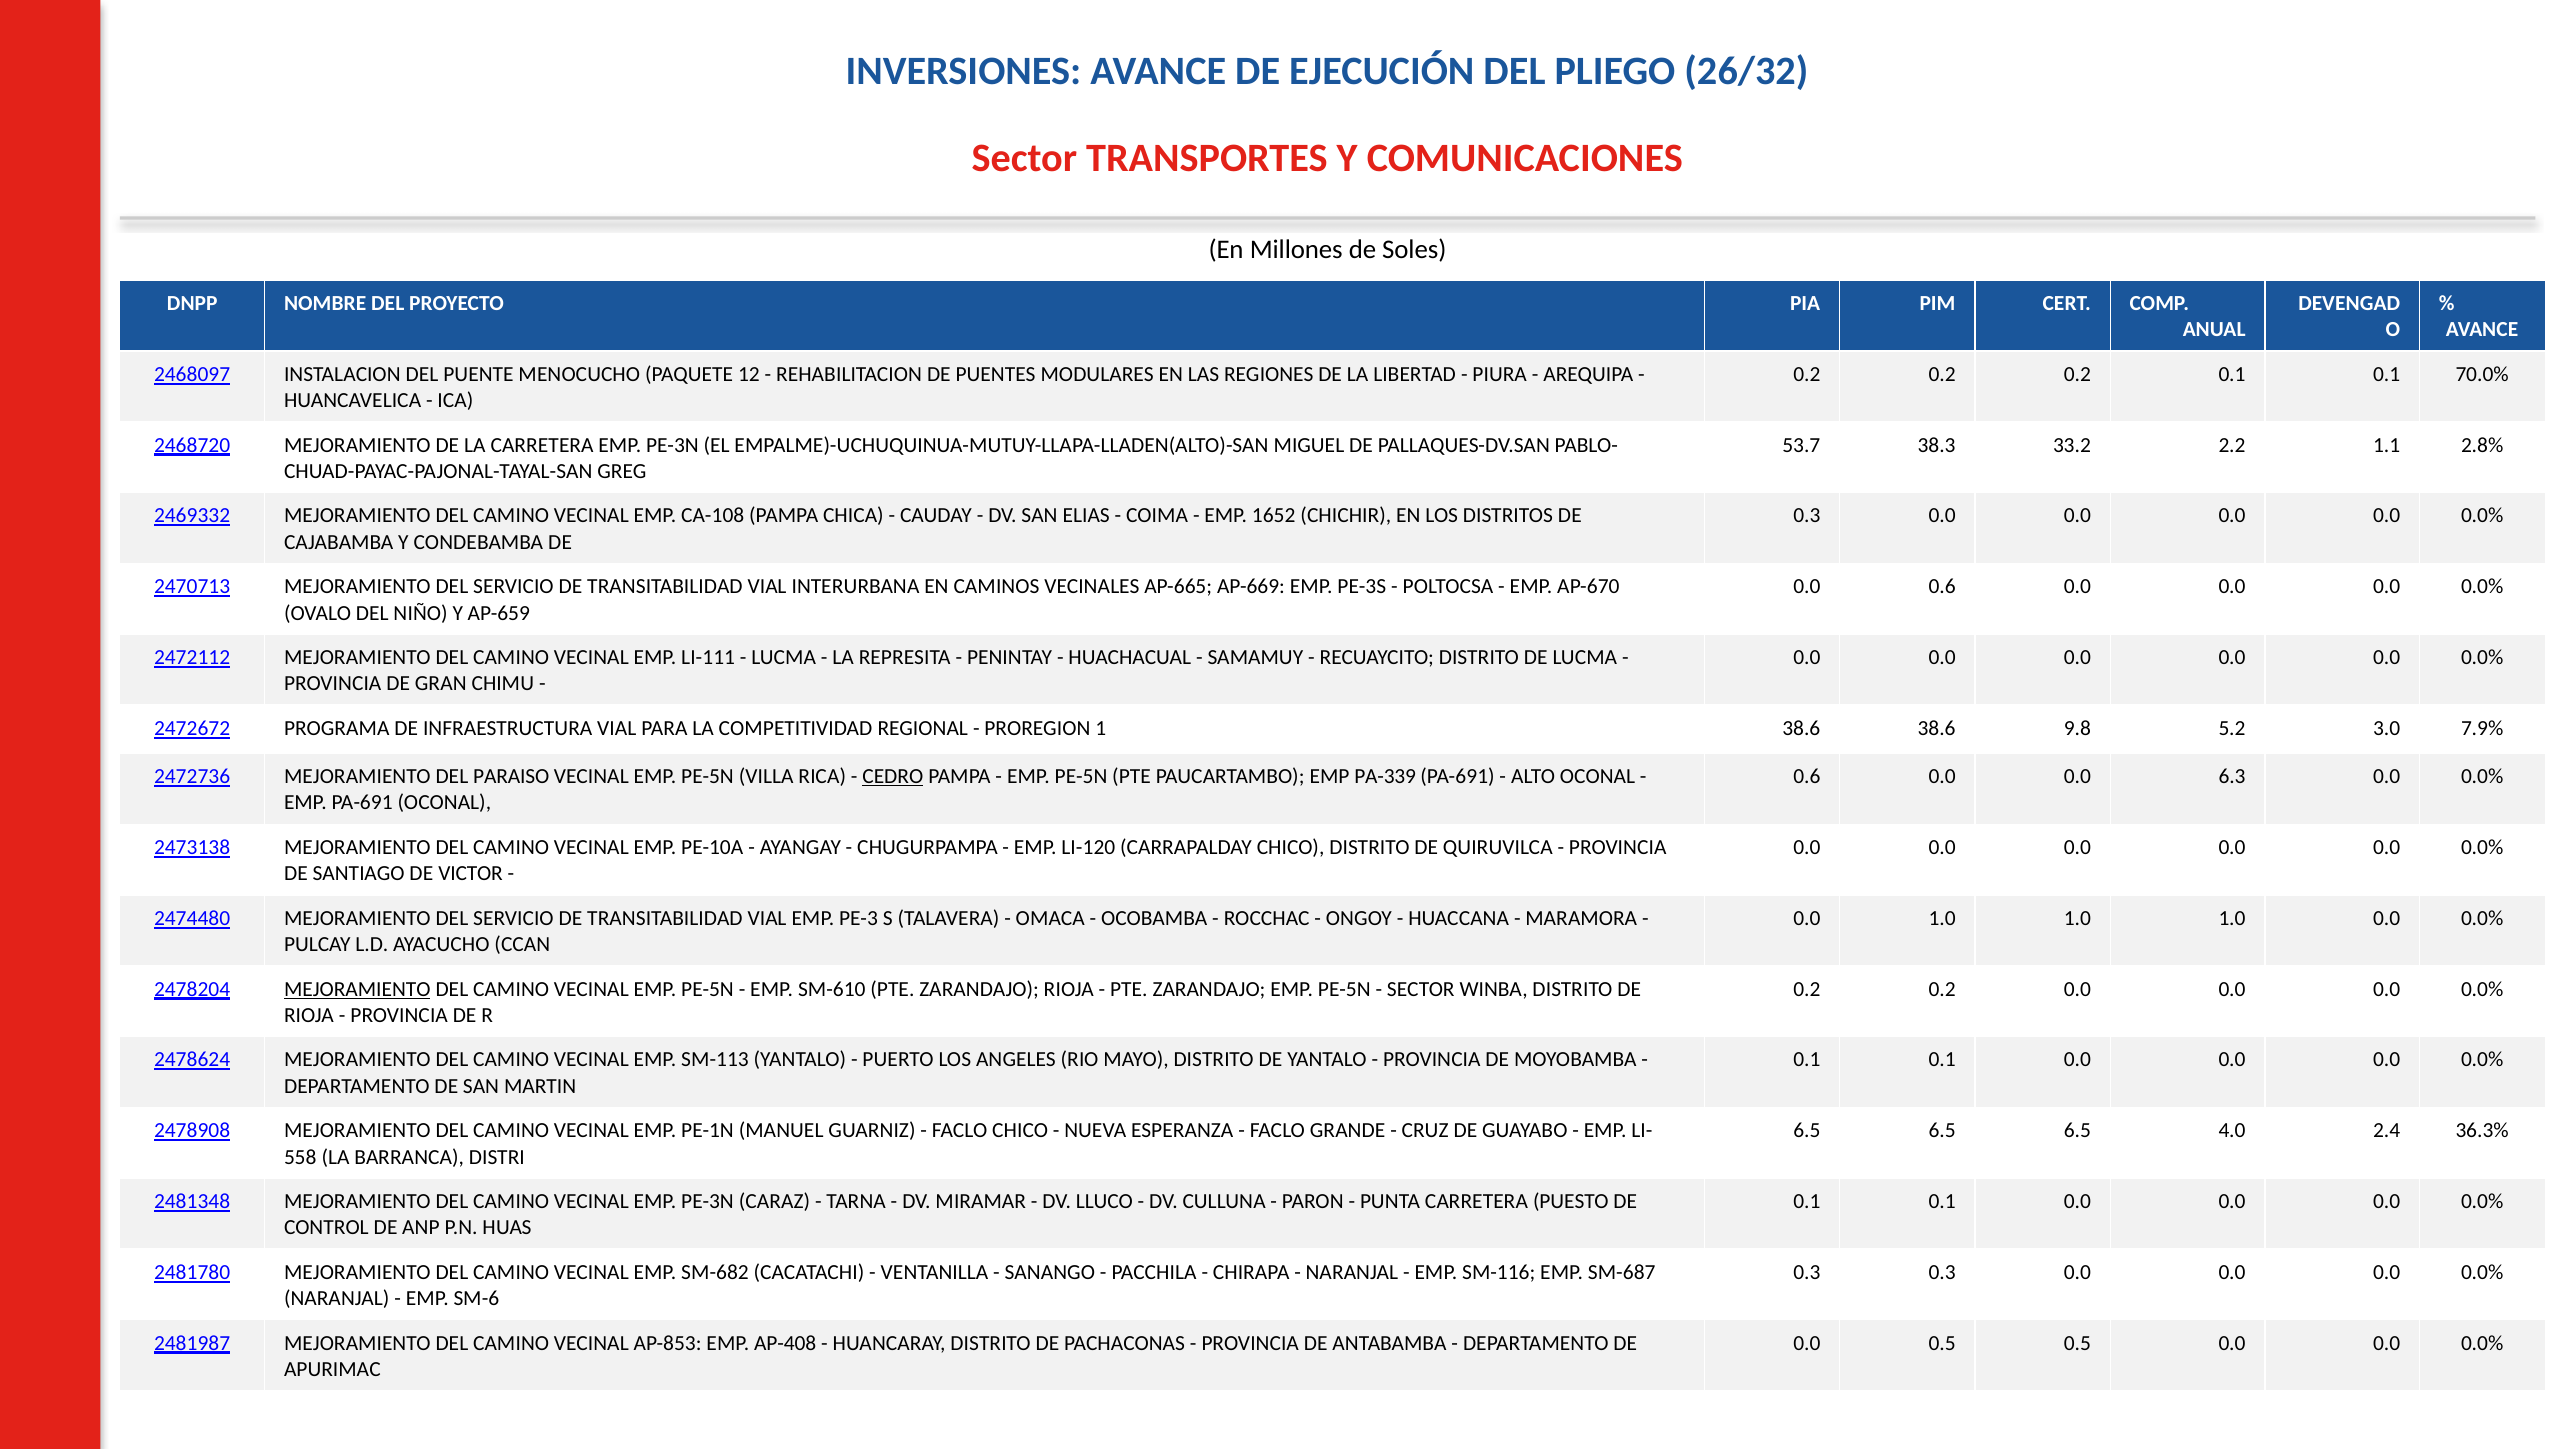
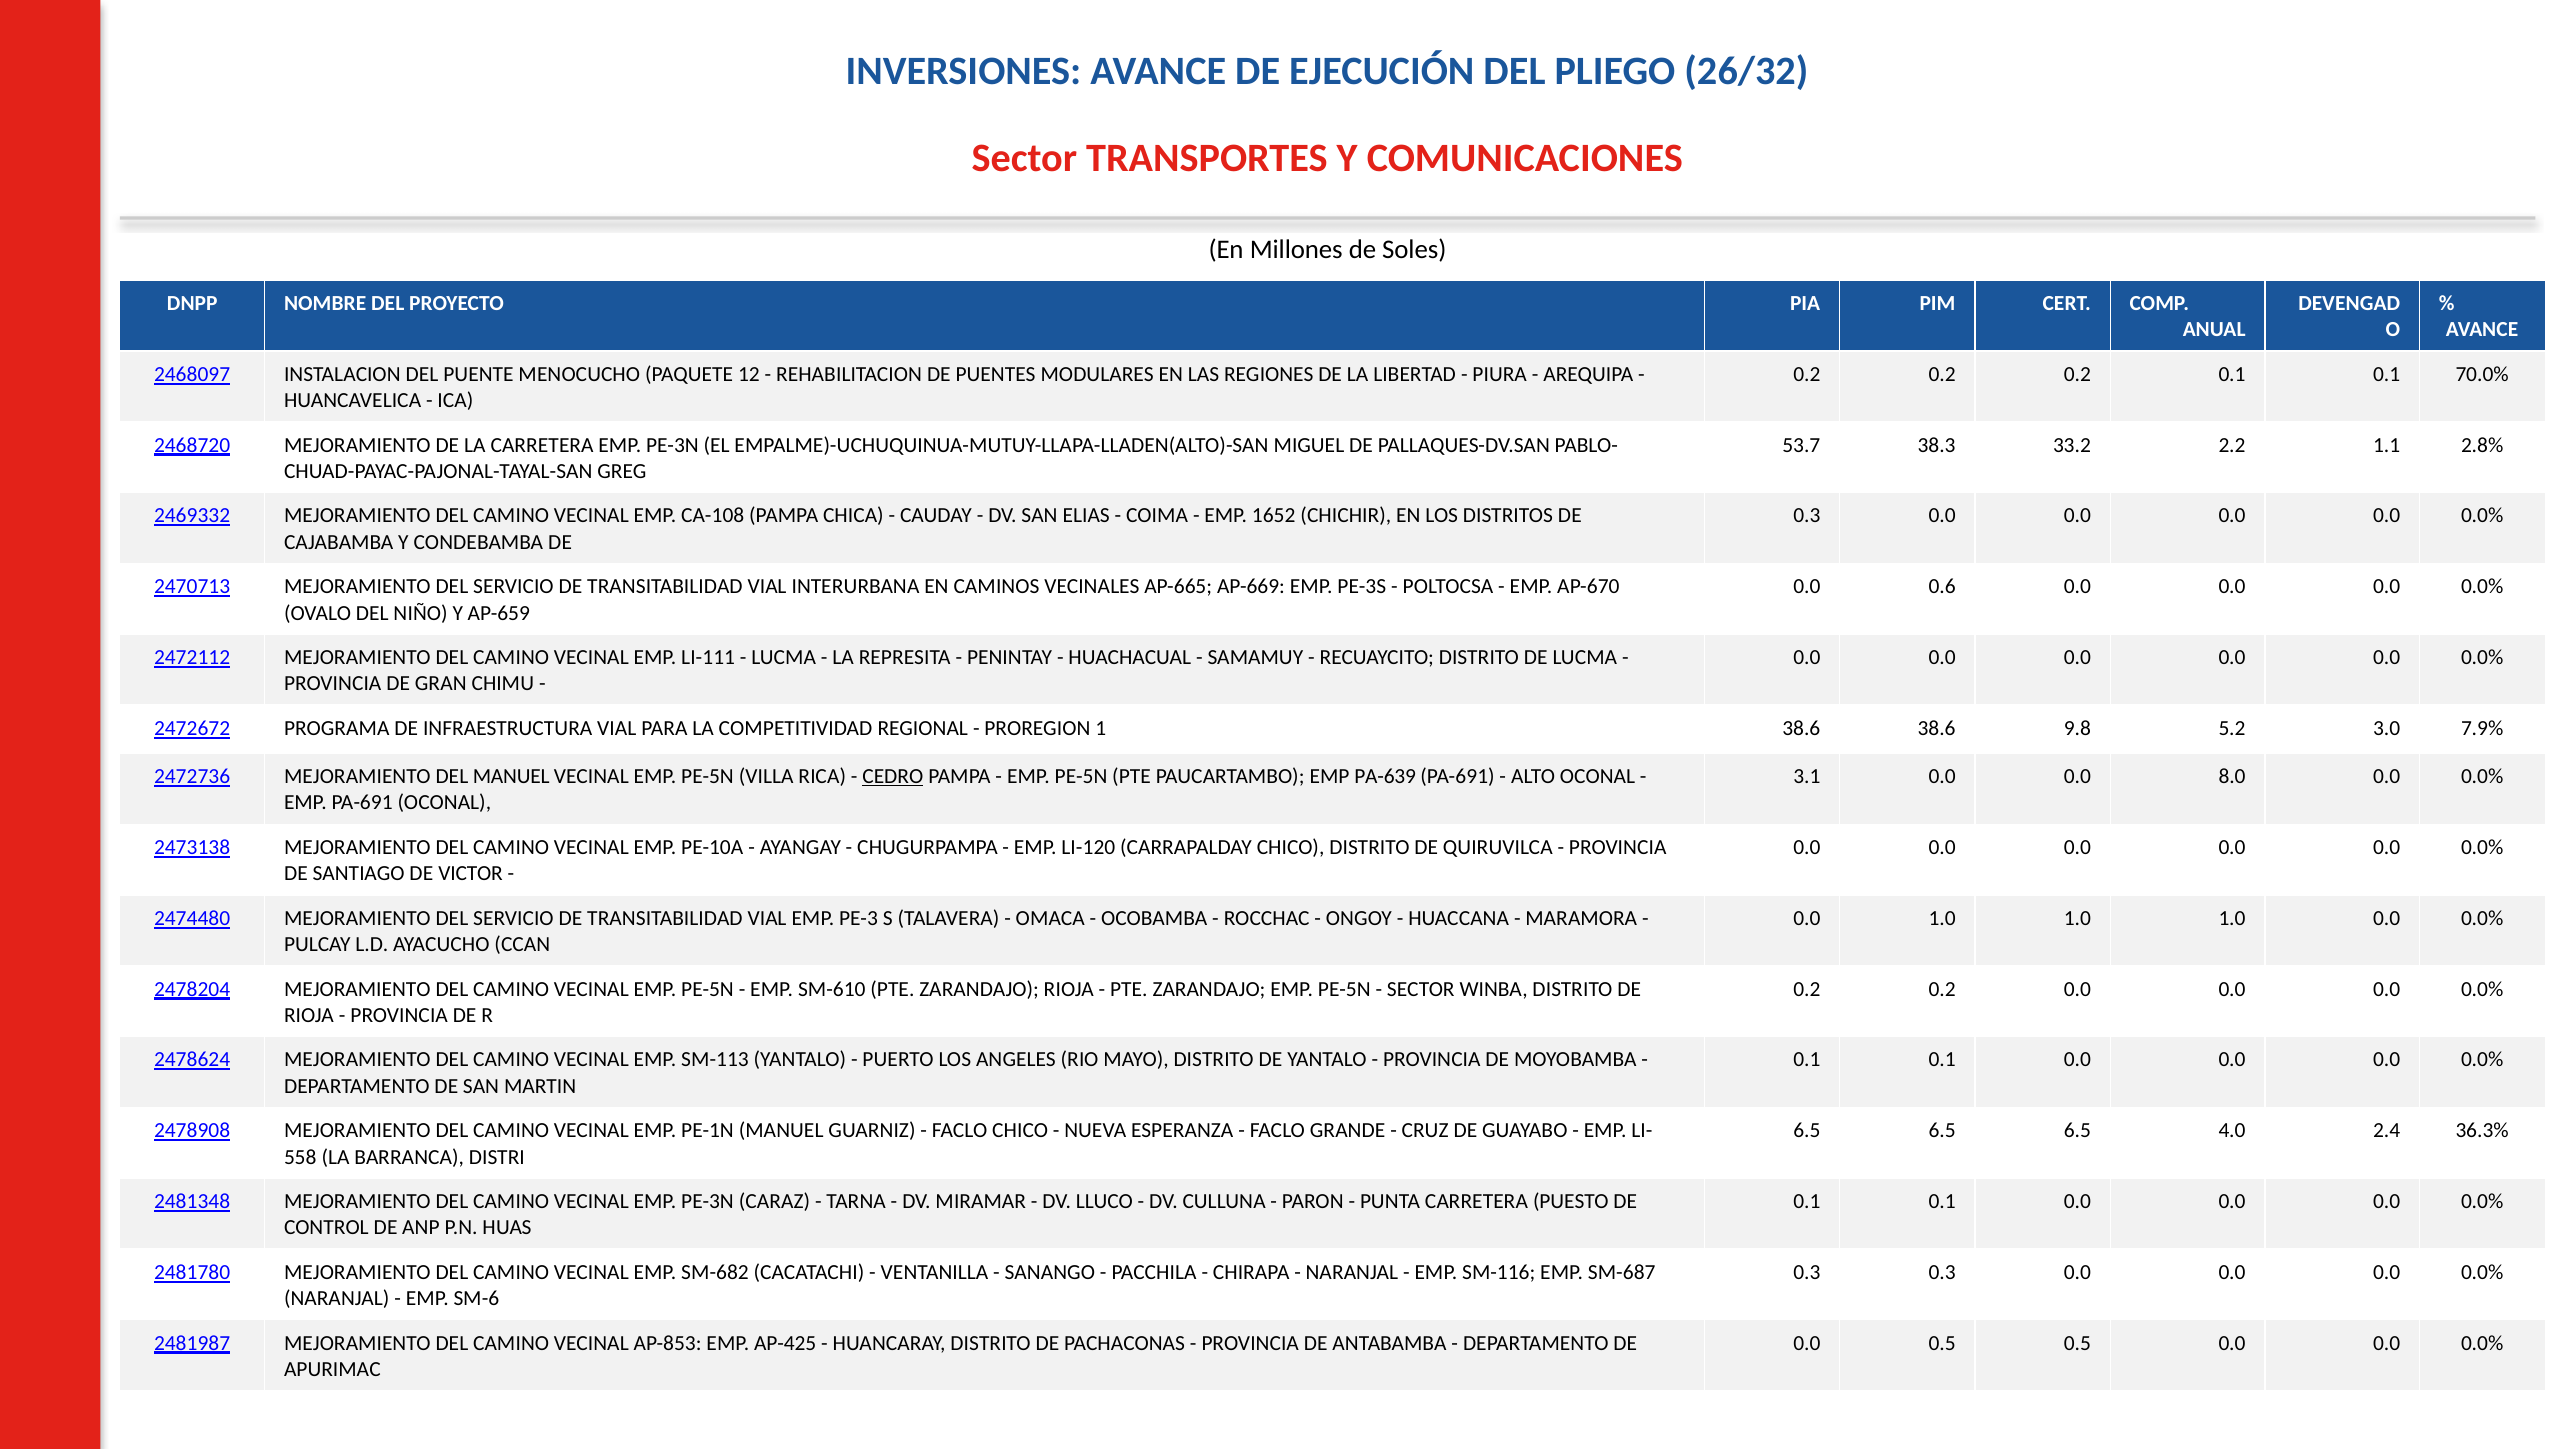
DEL PARAISO: PARAISO -> MANUEL
PA-339: PA-339 -> PA-639
0.6 at (1807, 777): 0.6 -> 3.1
6.3: 6.3 -> 8.0
MEJORAMIENTO at (357, 989) underline: present -> none
AP-408: AP-408 -> AP-425
